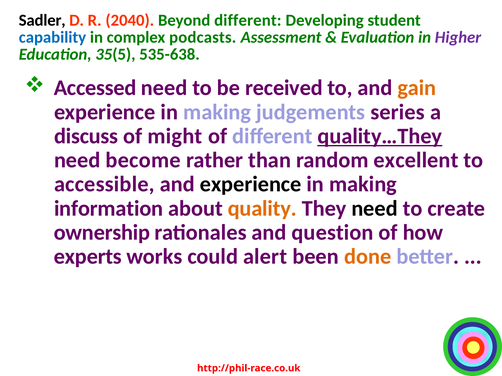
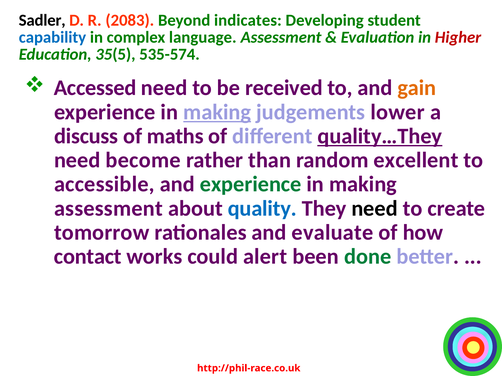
2040: 2040 -> 2083
Beyond different: different -> indicates
podcasts: podcasts -> language
Higher colour: purple -> red
535-638: 535-638 -> 535-574
making at (217, 112) underline: none -> present
series: series -> lower
might: might -> maths
experience at (251, 184) colour: black -> green
information at (109, 209): information -> assessment
quality colour: orange -> blue
ownership: ownership -> tomorrow
question: question -> evaluate
experts: experts -> contact
done colour: orange -> green
